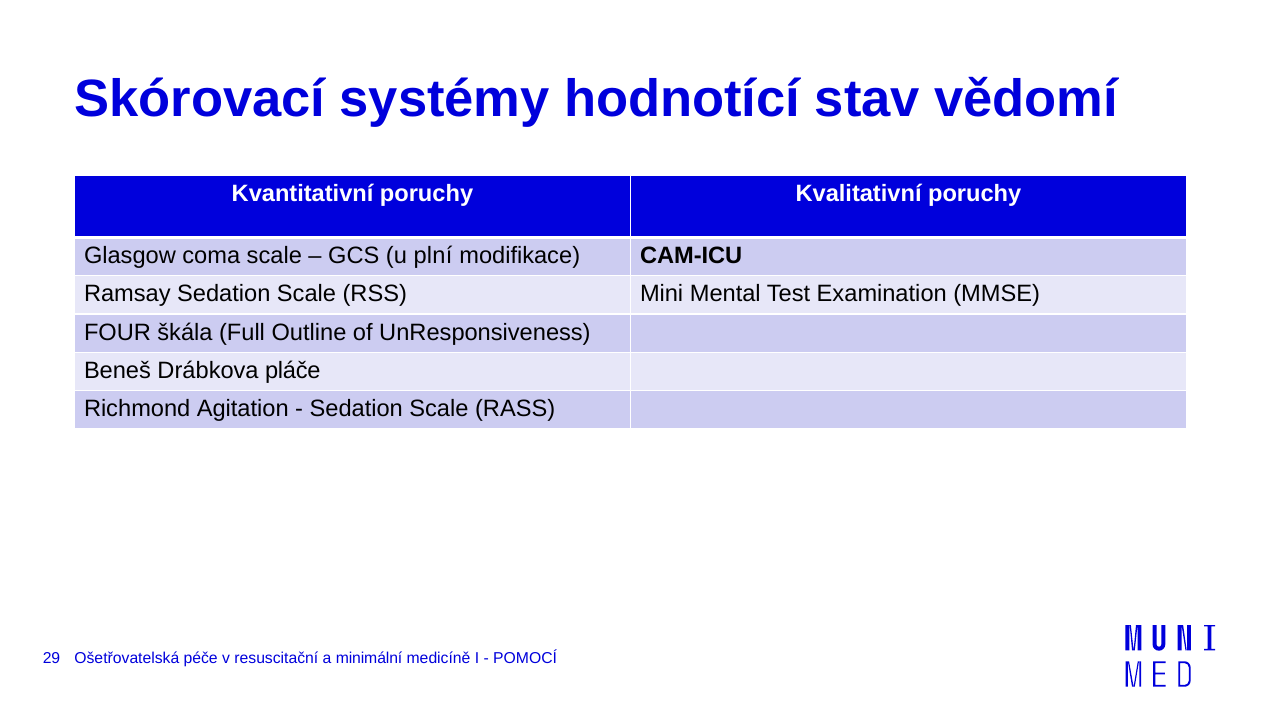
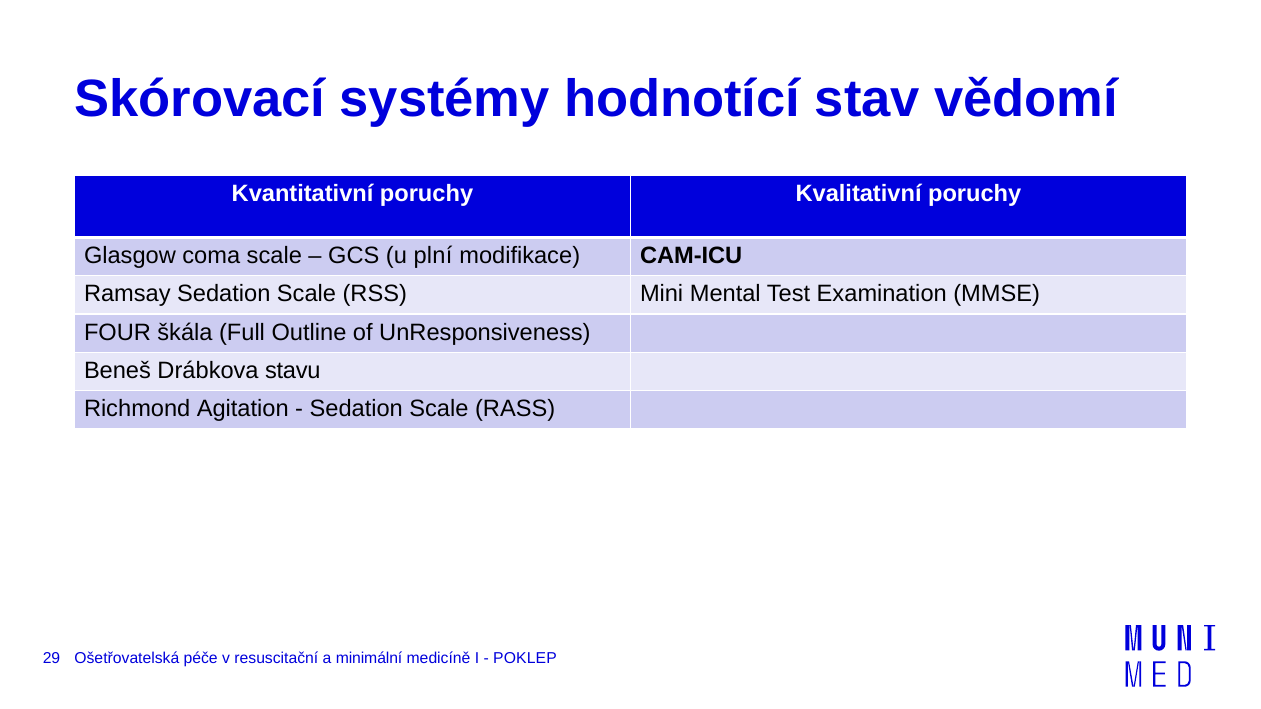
pláče: pláče -> stavu
POMOCÍ: POMOCÍ -> POKLEP
